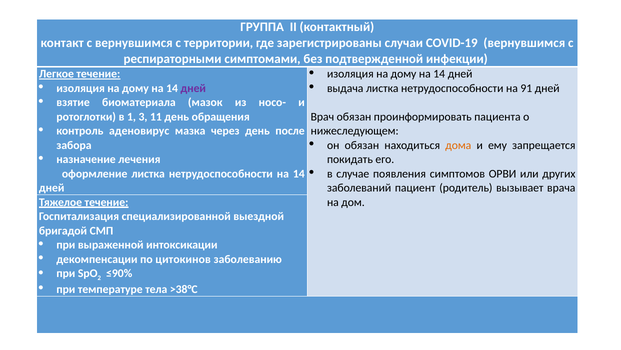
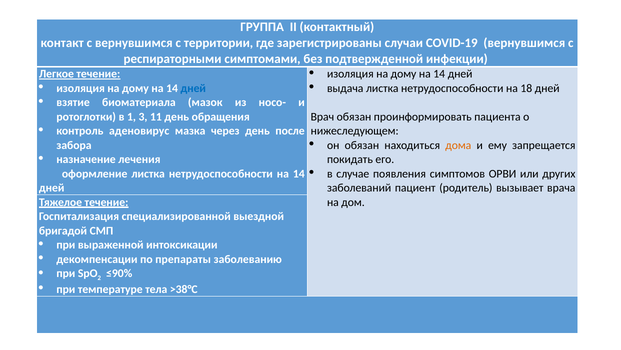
дней at (193, 88) colour: purple -> blue
91: 91 -> 18
цитокинов: цитокинов -> препараты
